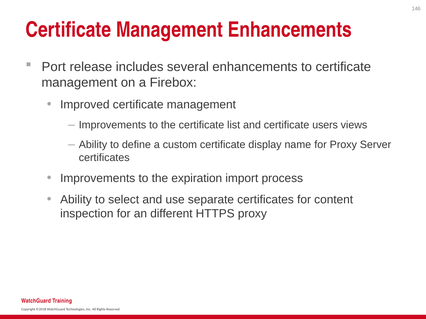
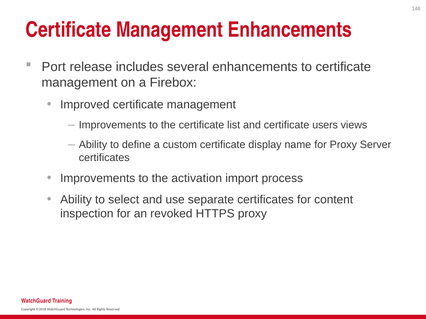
expiration: expiration -> activation
different: different -> revoked
